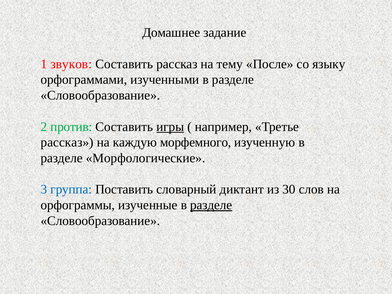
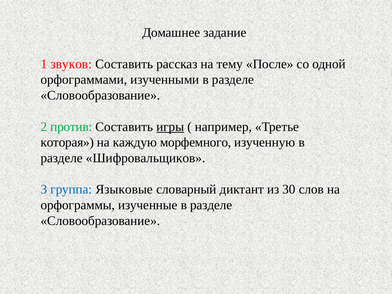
языку: языку -> одной
рассказ at (67, 142): рассказ -> которая
Морфологические: Морфологические -> Шифровальщиков
Поставить: Поставить -> Языковые
разделе at (211, 205) underline: present -> none
